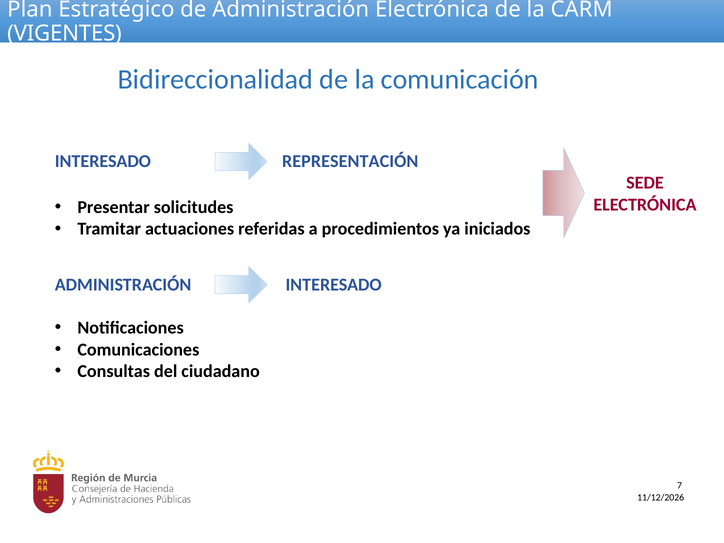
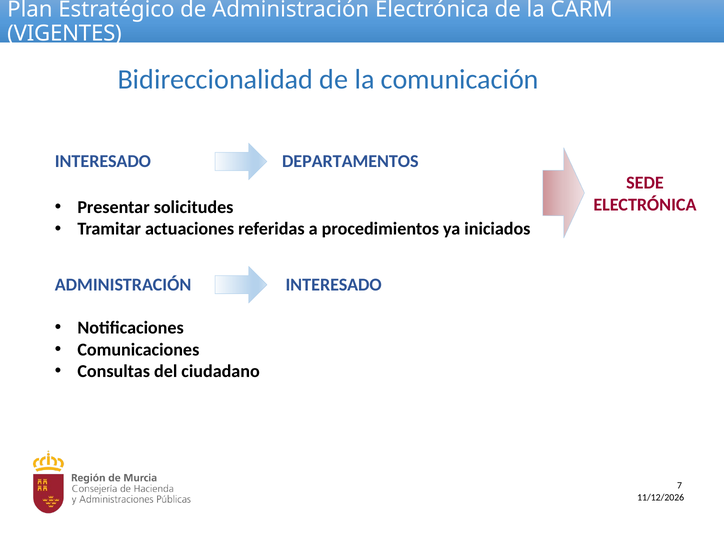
REPRESENTACIÓN: REPRESENTACIÓN -> DEPARTAMENTOS
